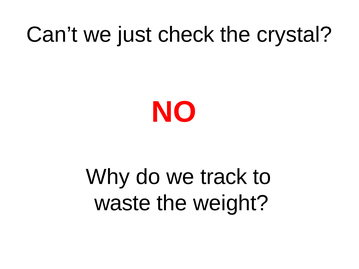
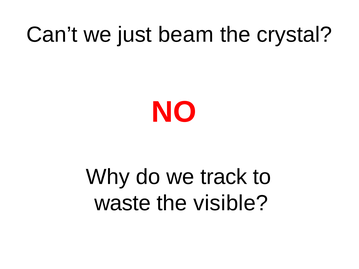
check: check -> beam
weight: weight -> visible
